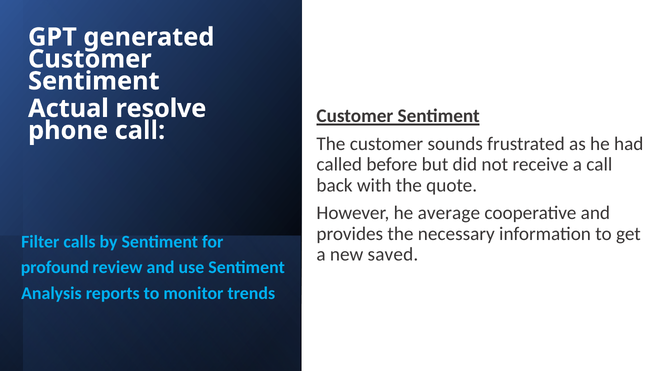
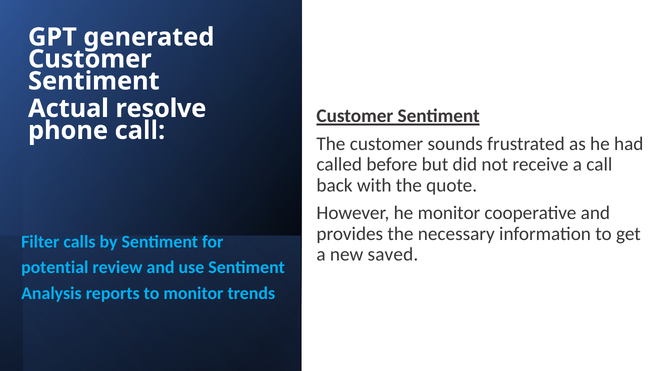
he average: average -> monitor
profound: profound -> potential
